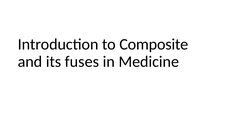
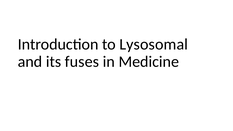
Composite: Composite -> Lysosomal
